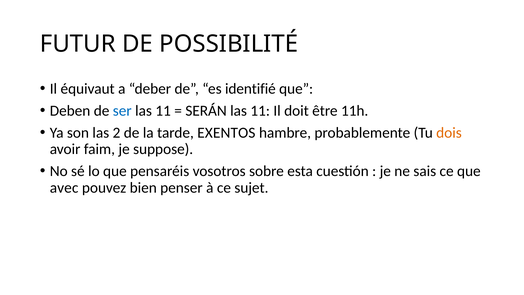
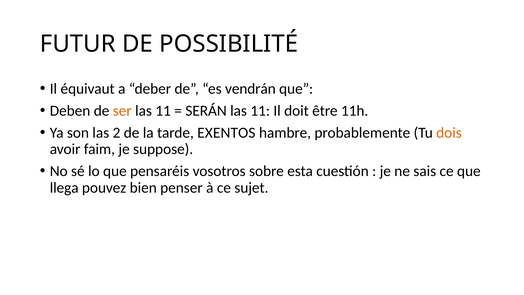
identifié: identifié -> vendrán
ser colour: blue -> orange
avec: avec -> llega
